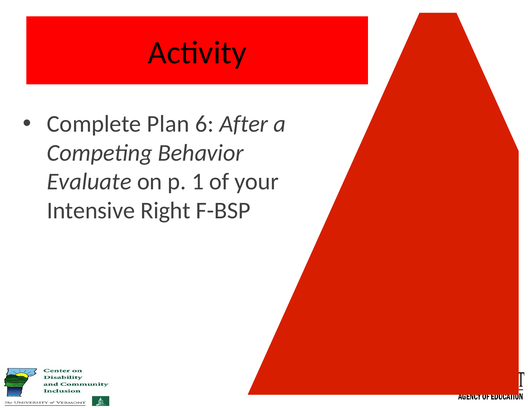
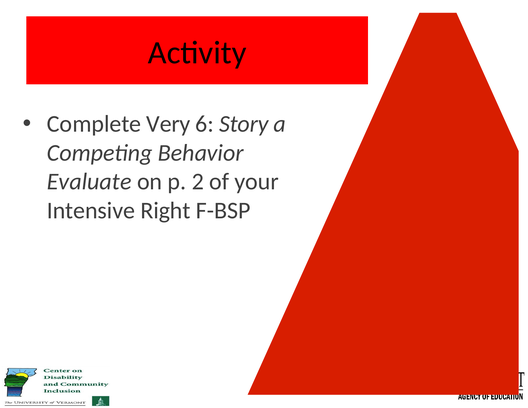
Plan: Plan -> Very
After: After -> Story
1: 1 -> 2
